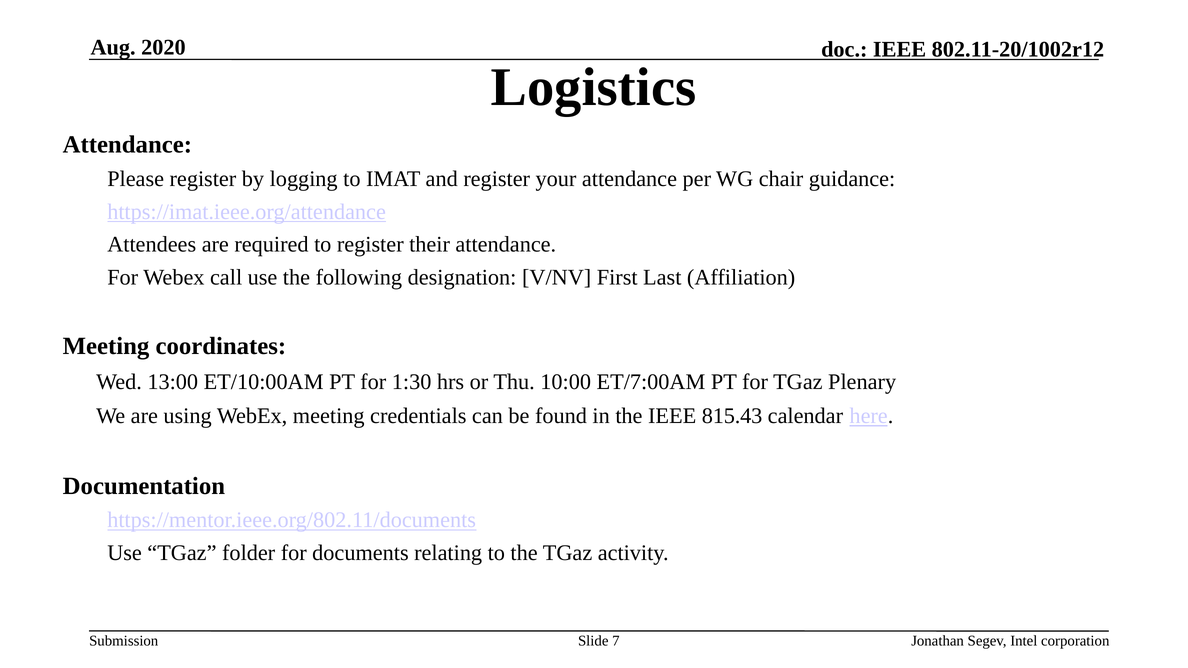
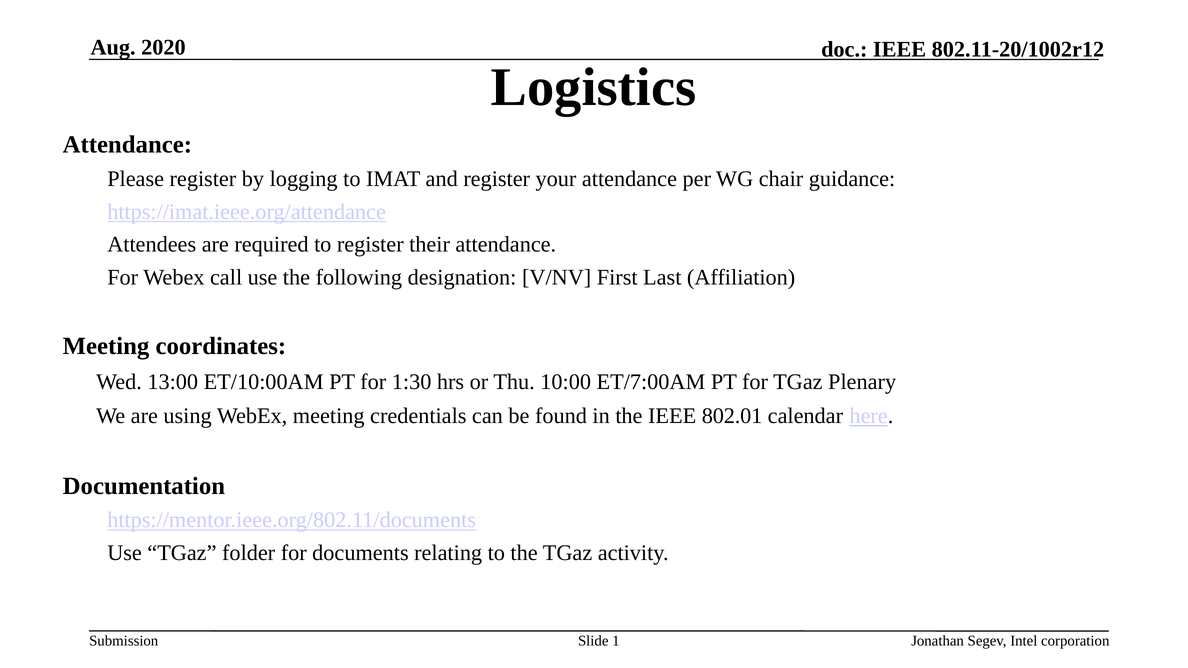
815.43: 815.43 -> 802.01
7: 7 -> 1
